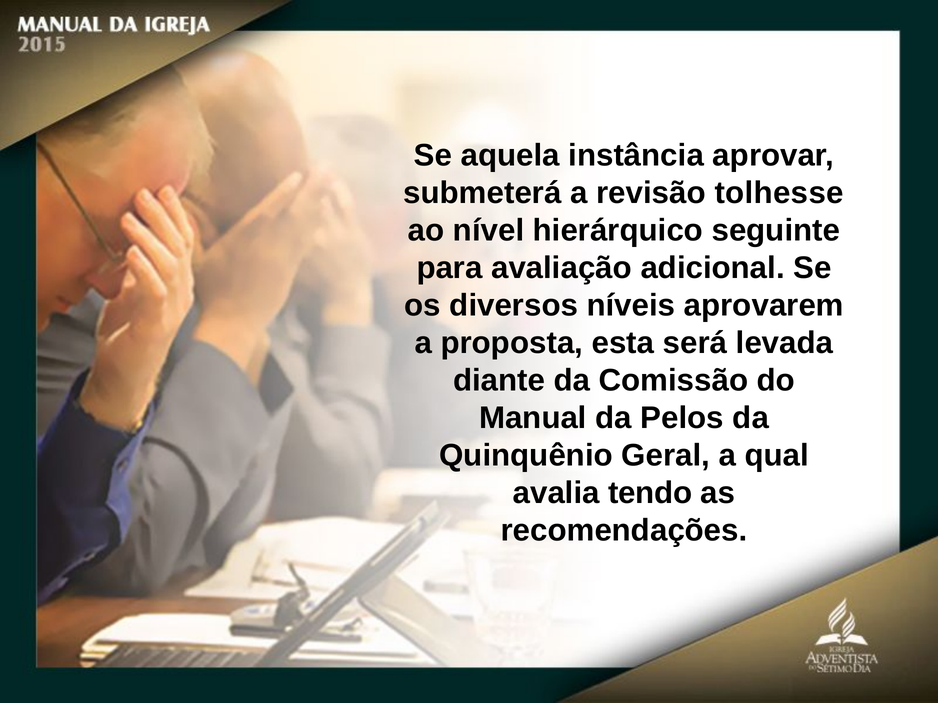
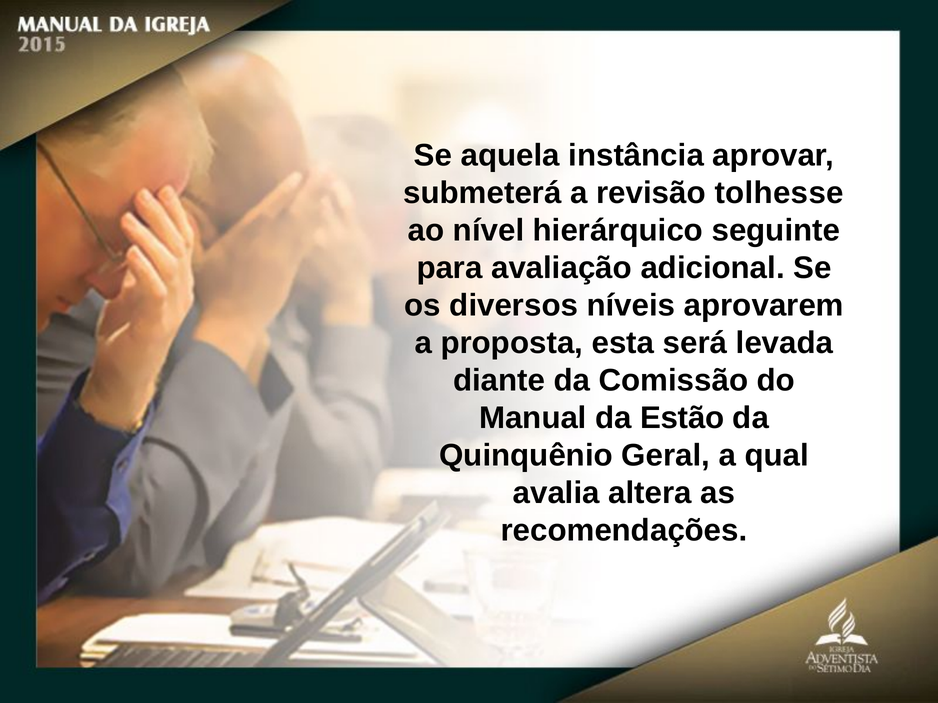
Pelos: Pelos -> Estão
tendo: tendo -> altera
